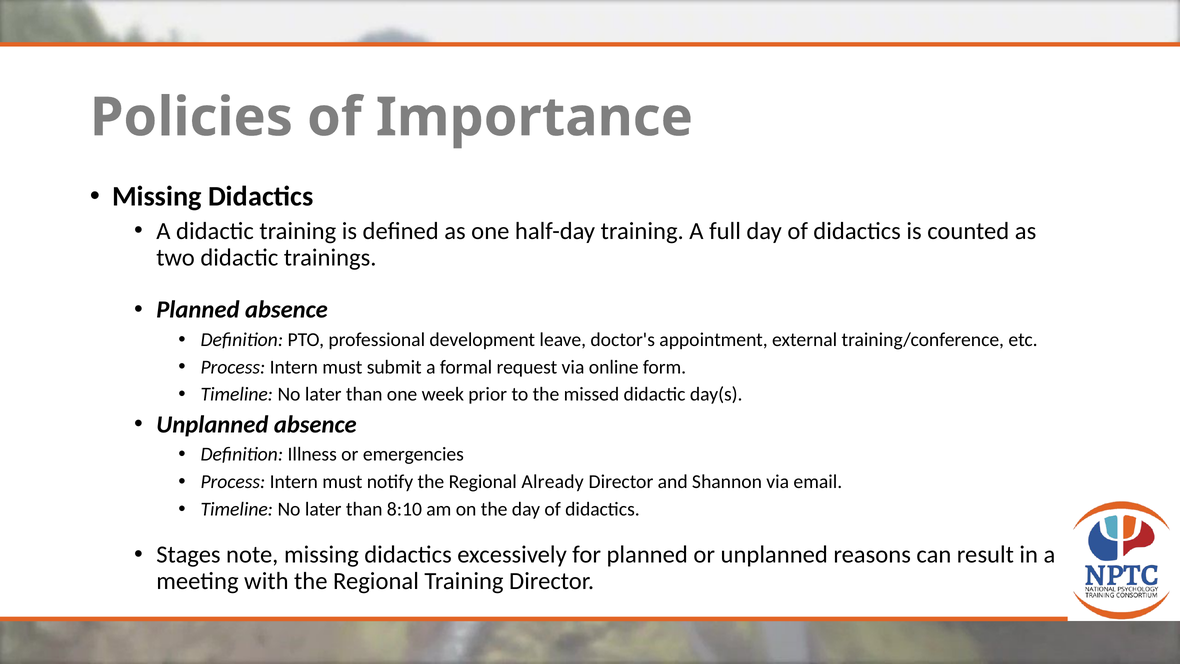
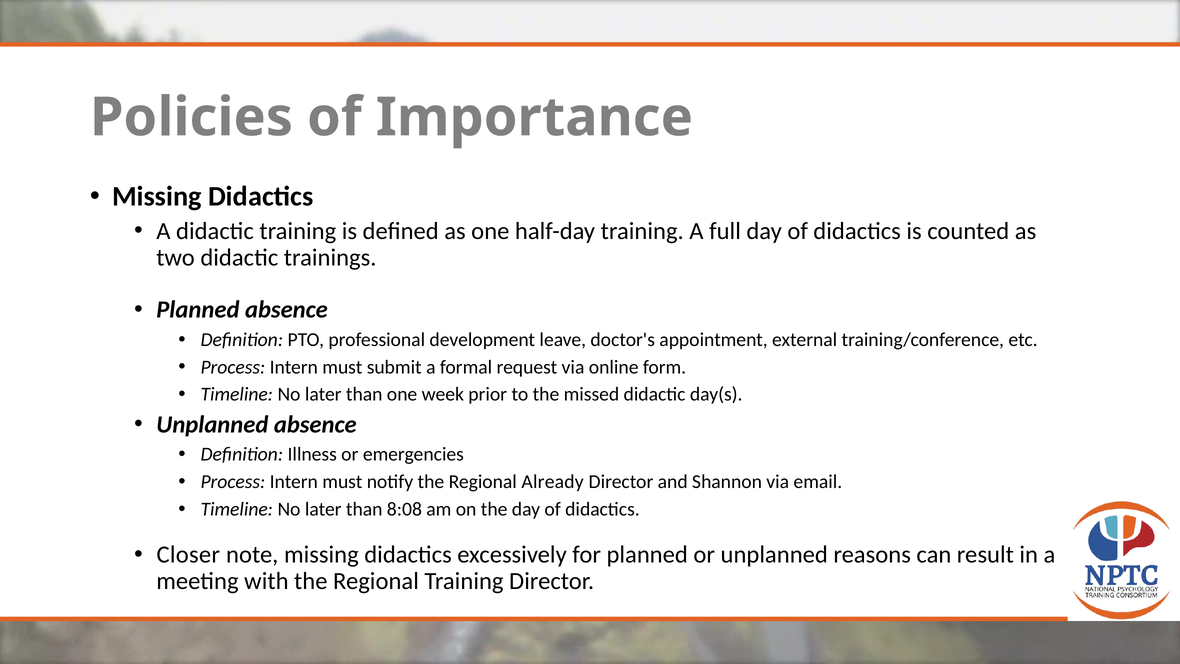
8:10: 8:10 -> 8:08
Stages: Stages -> Closer
